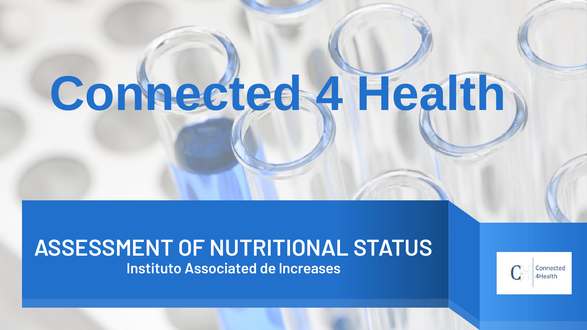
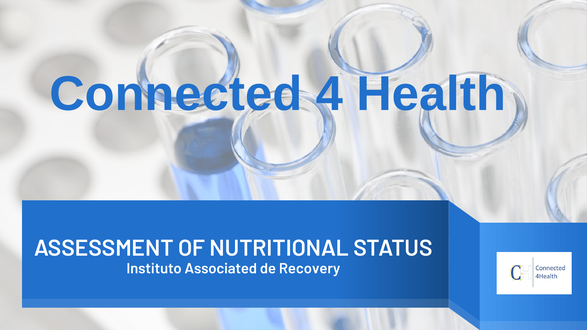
Increases: Increases -> Recovery
